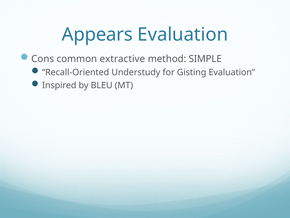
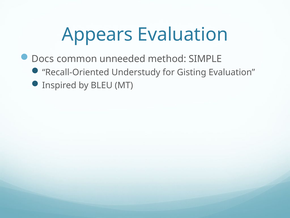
Cons: Cons -> Docs
extractive: extractive -> unneeded
